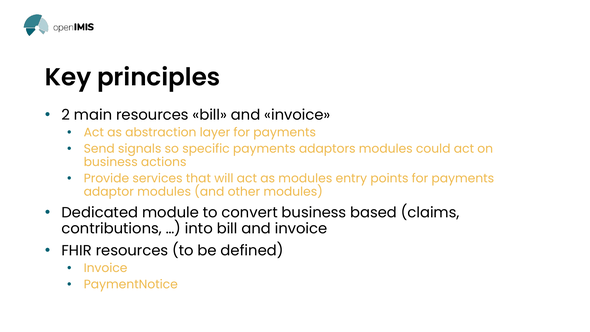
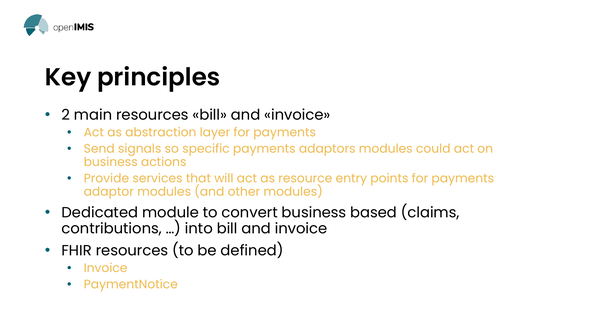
as modules: modules -> resource
